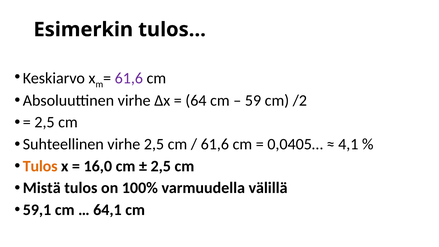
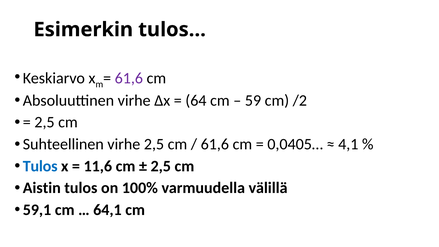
Tulos at (40, 166) colour: orange -> blue
16,0: 16,0 -> 11,6
Mistä: Mistä -> Aistin
